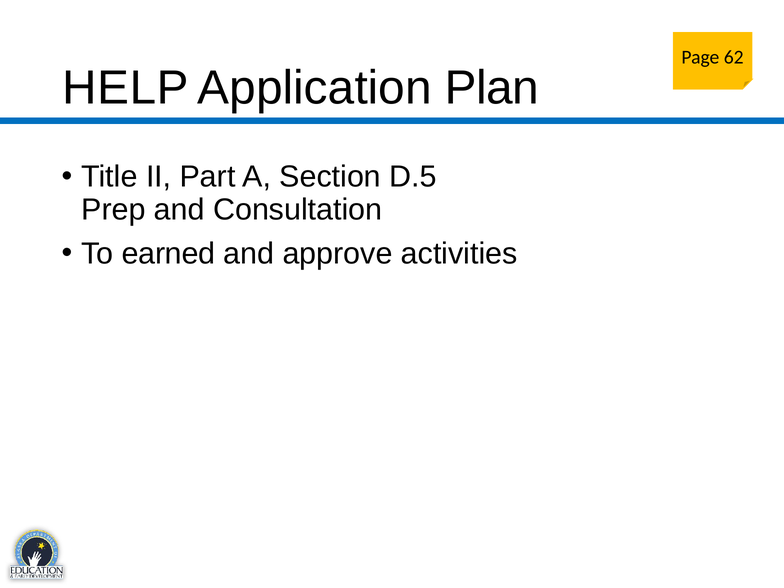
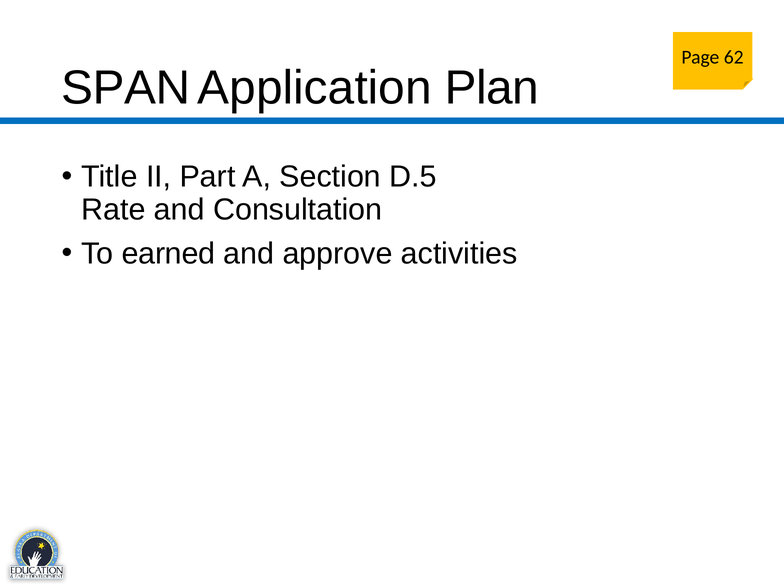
HELP: HELP -> SPAN
Prep: Prep -> Rate
